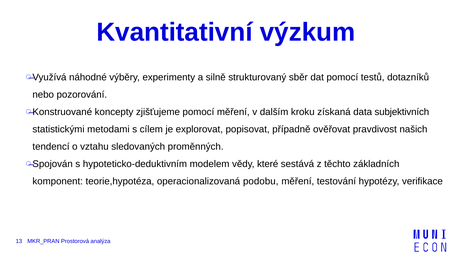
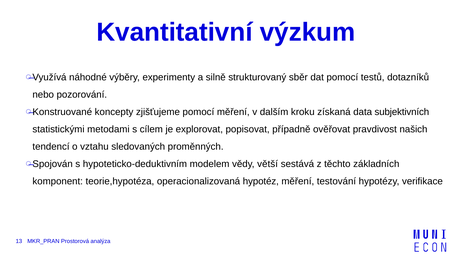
které: které -> větší
podobu: podobu -> hypotéz
